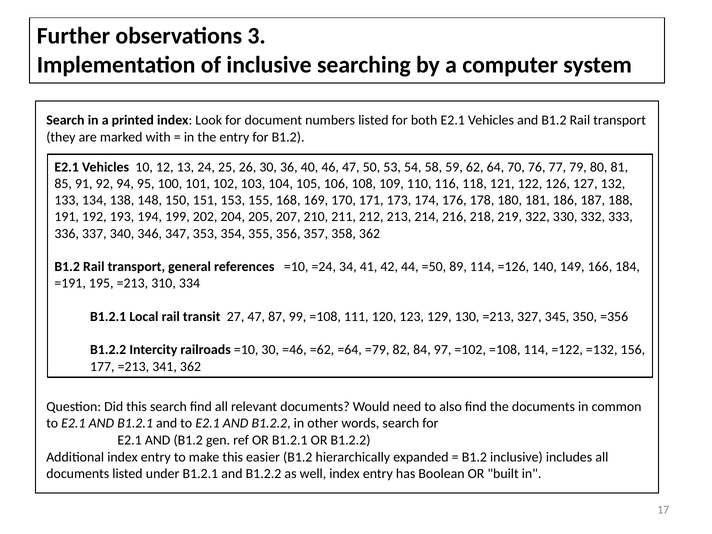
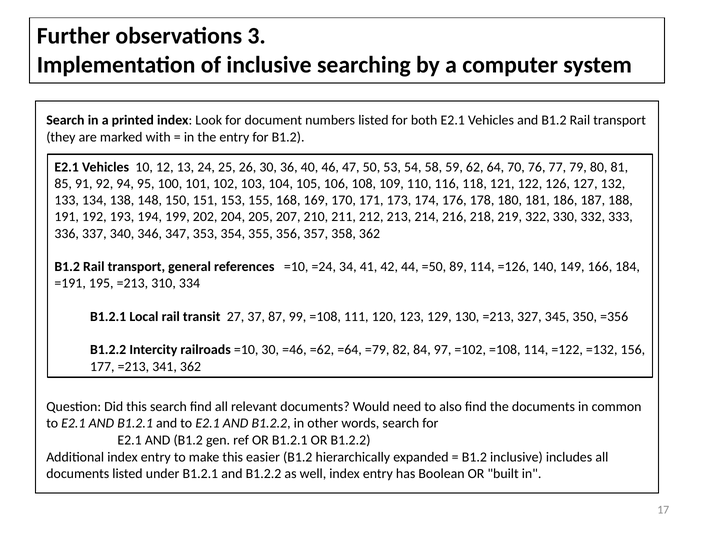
27 47: 47 -> 37
